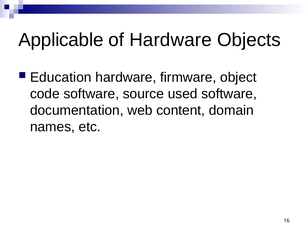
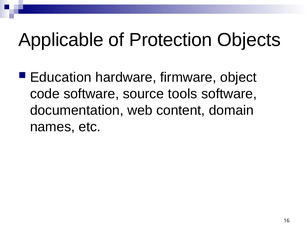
of Hardware: Hardware -> Protection
used: used -> tools
